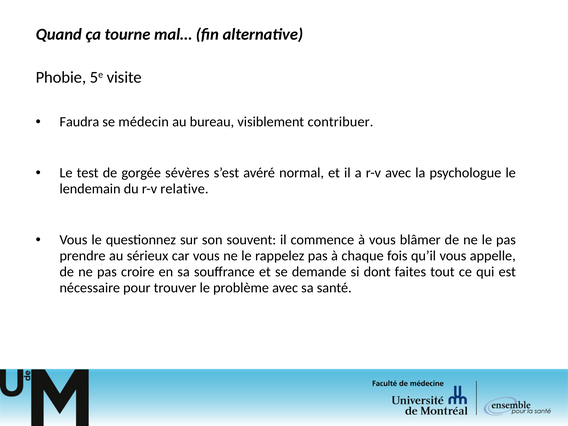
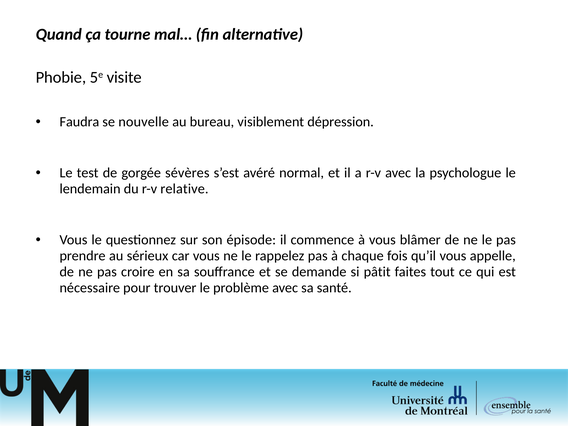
médecin: médecin -> nouvelle
contribuer: contribuer -> dépression
souvent: souvent -> épisode
dont: dont -> pâtit
